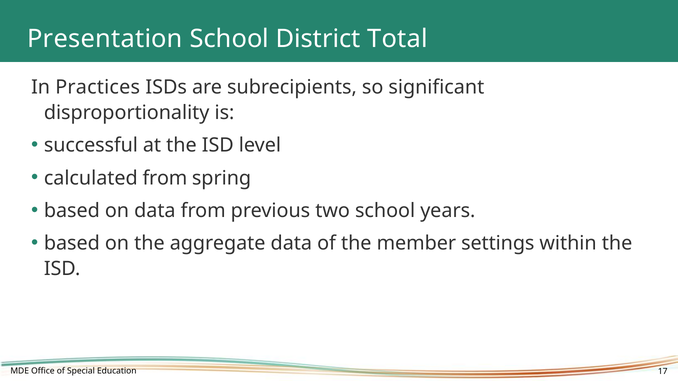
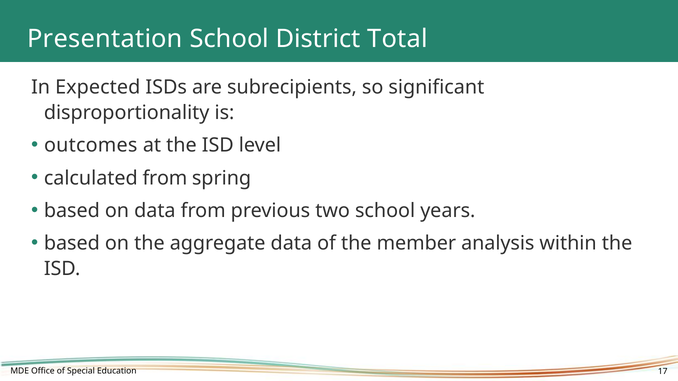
Practices: Practices -> Expected
successful: successful -> outcomes
settings: settings -> analysis
